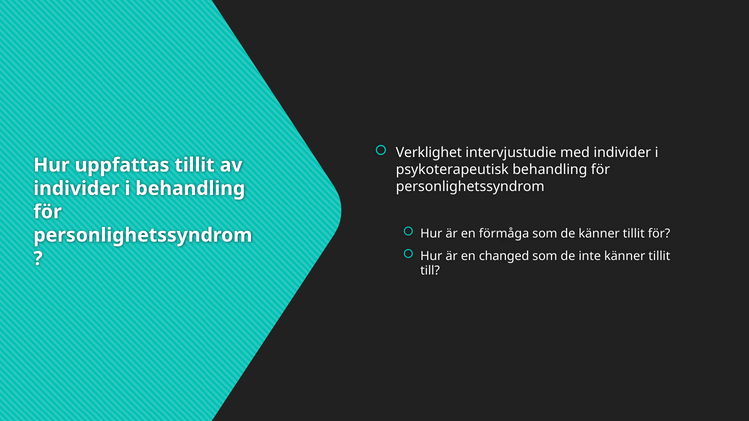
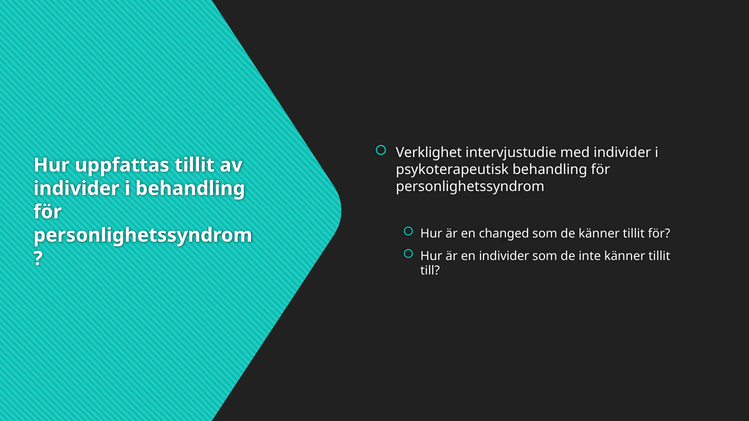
förmåga: förmåga -> changed
en changed: changed -> individer
